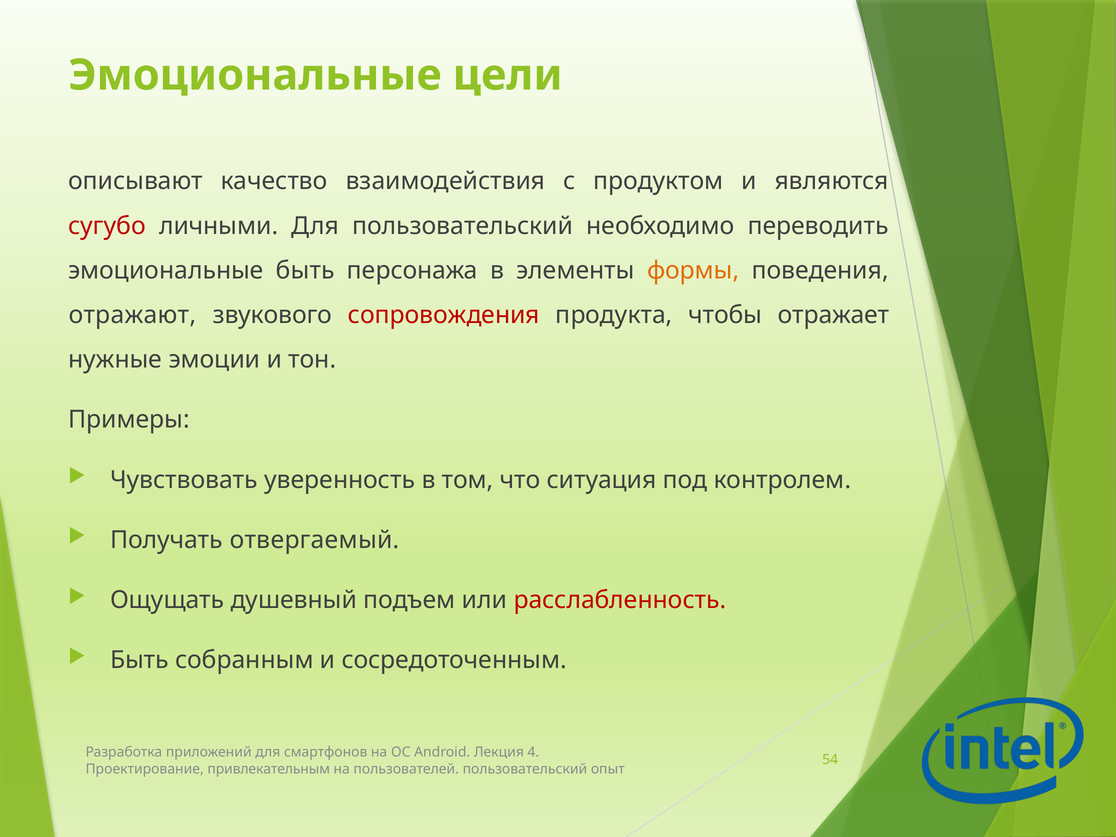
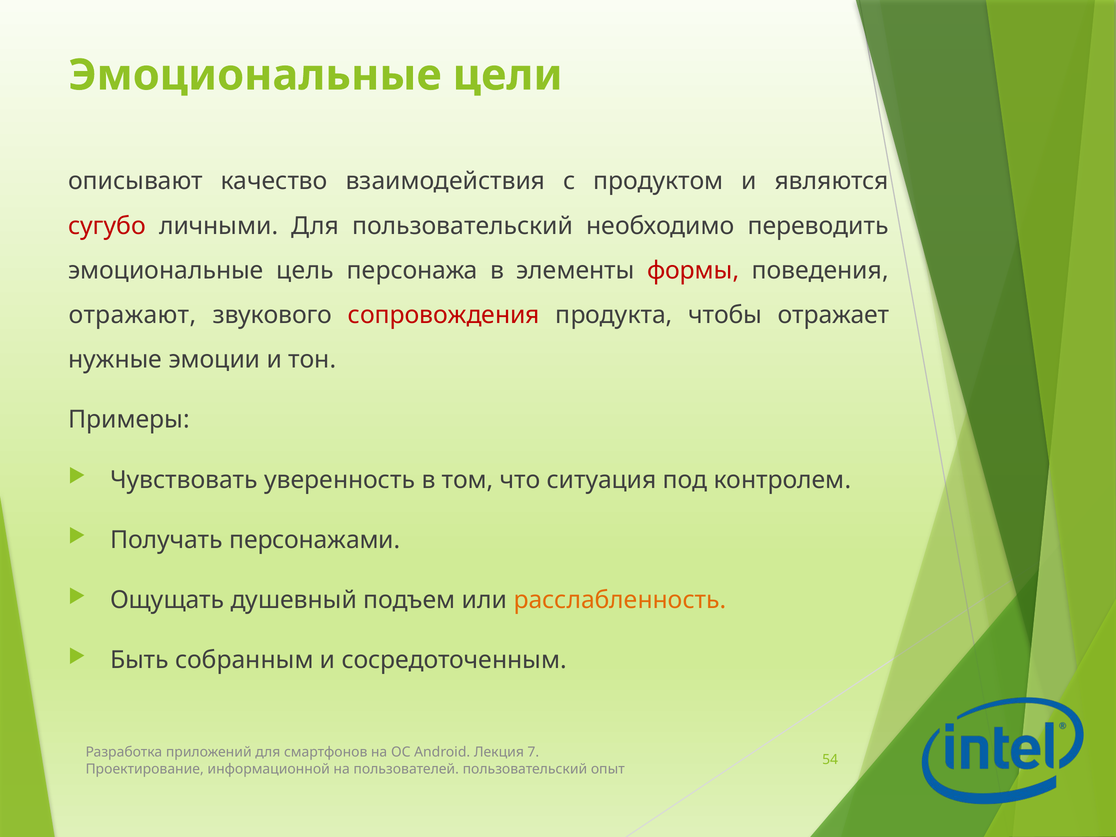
эмоциональные быть: быть -> цель
формы colour: orange -> red
отвергаемый: отвергаемый -> персонажами
расслабленность colour: red -> orange
4: 4 -> 7
привлекательным: привлекательным -> информационной
